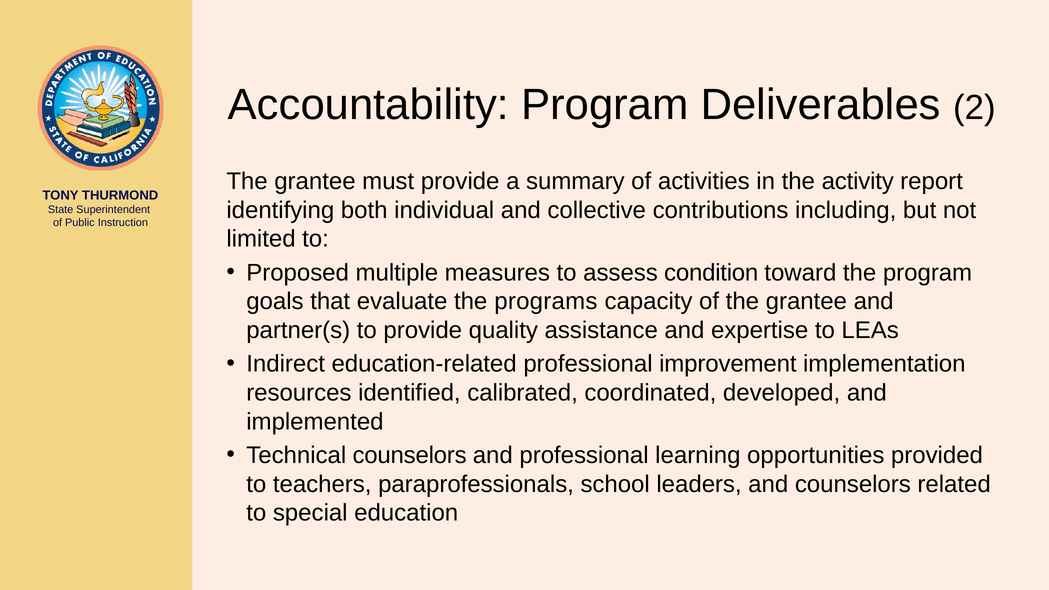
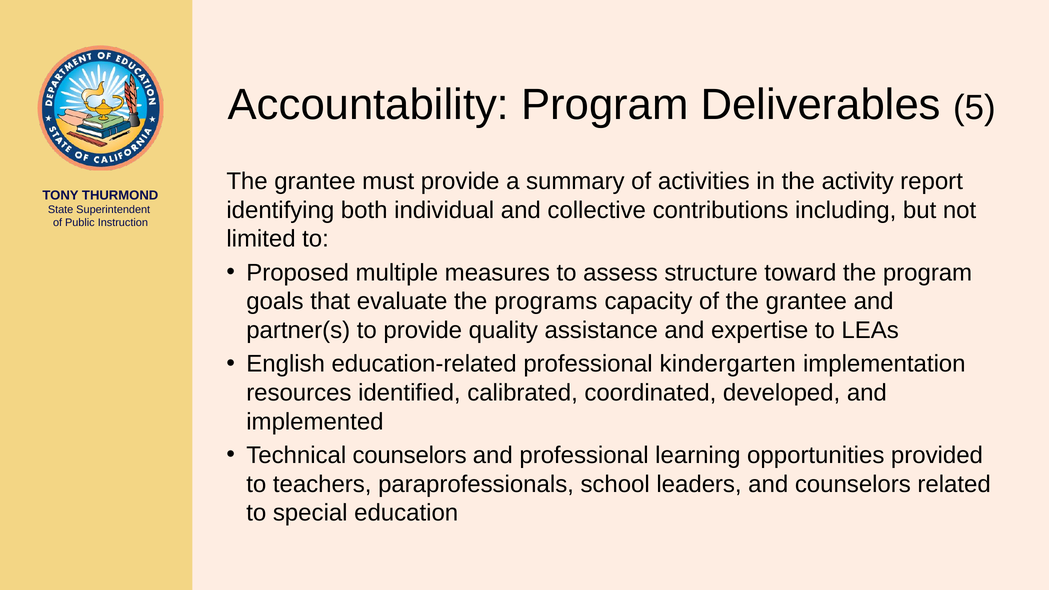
2: 2 -> 5
condition: condition -> structure
Indirect: Indirect -> English
improvement: improvement -> kindergarten
